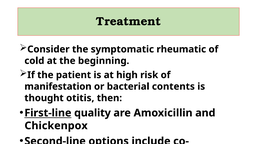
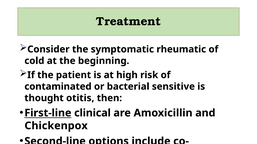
manifestation: manifestation -> contaminated
contents: contents -> sensitive
quality: quality -> clinical
